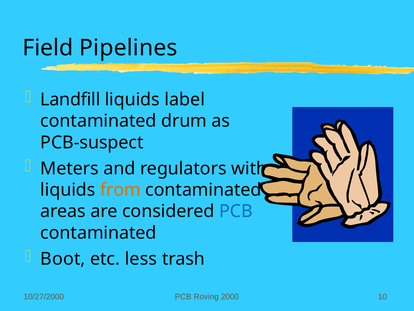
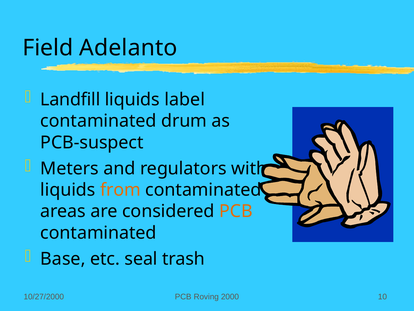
Pipelines: Pipelines -> Adelanto
PCB at (236, 211) colour: blue -> orange
Boot: Boot -> Base
less: less -> seal
